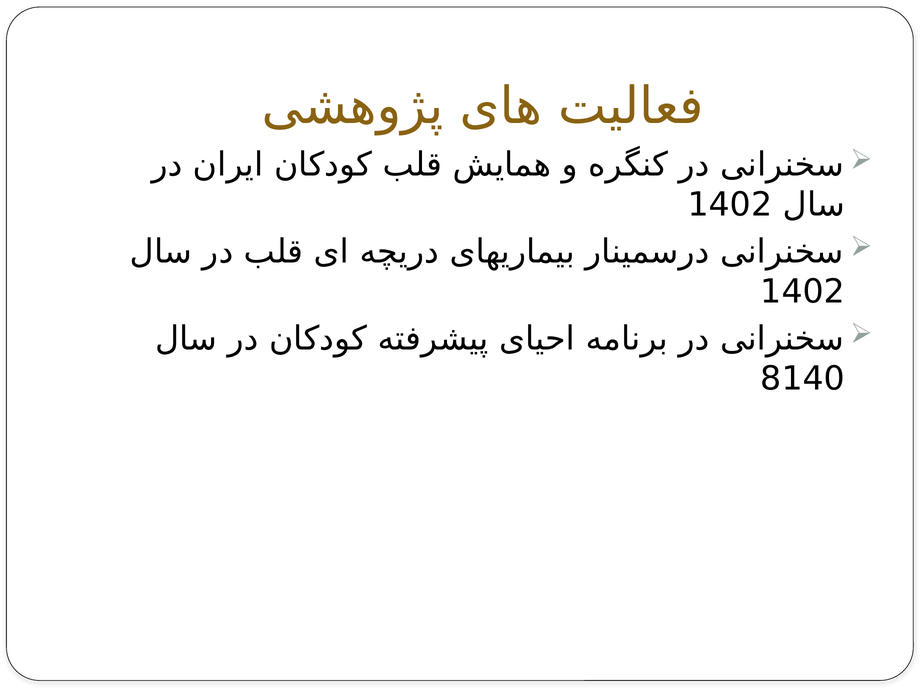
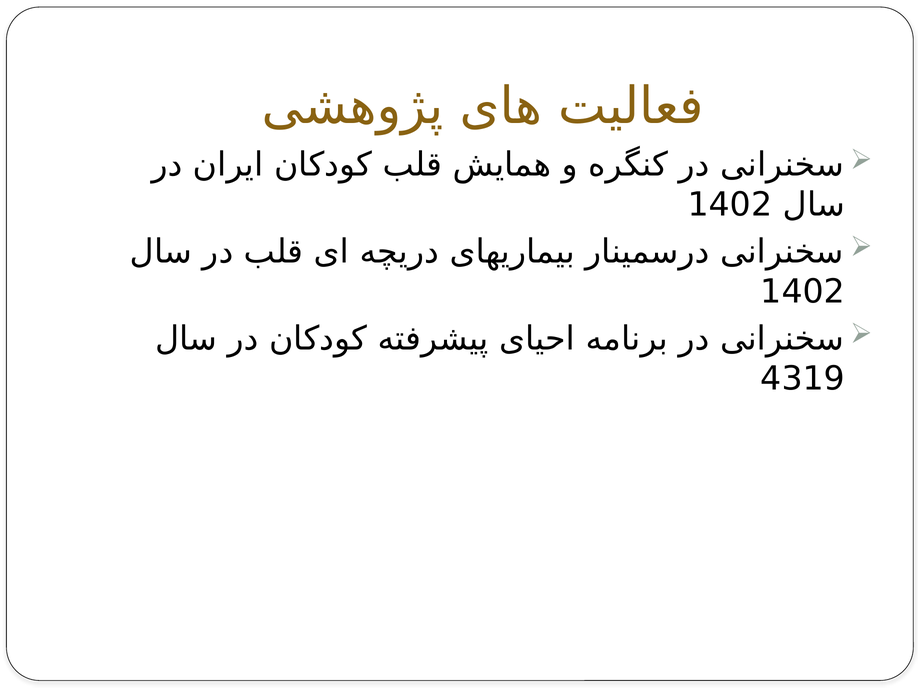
8140: 8140 -> 4319
